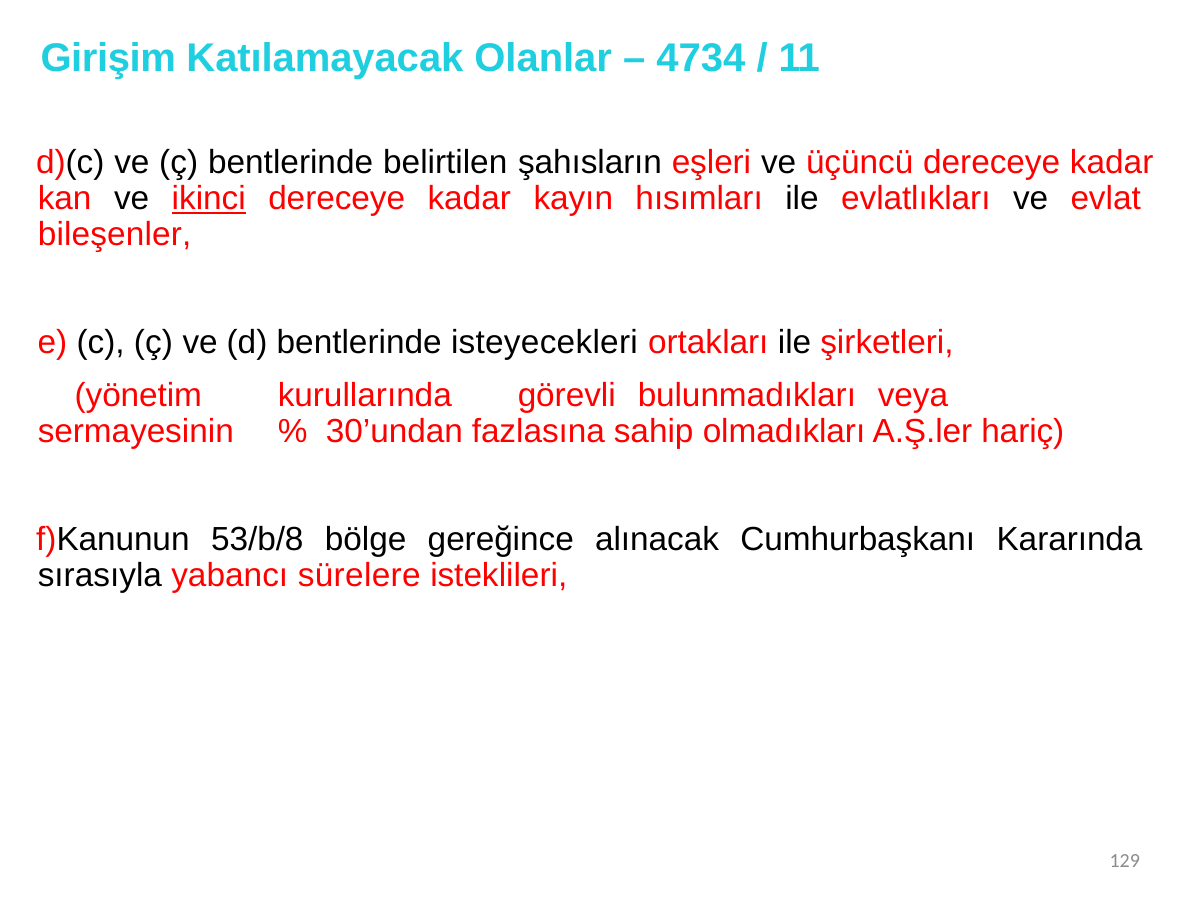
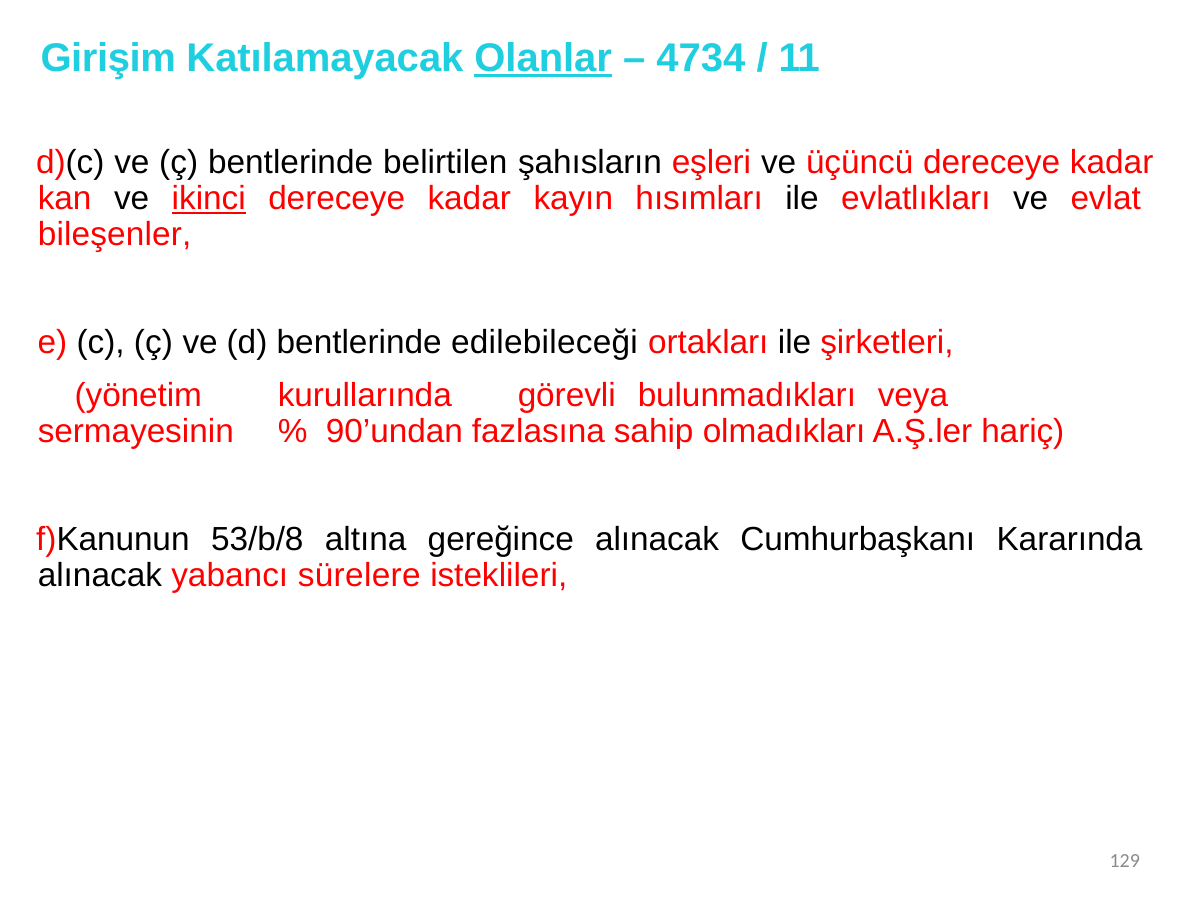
Olanlar underline: none -> present
isteyecekleri: isteyecekleri -> edilebileceği
30’undan: 30’undan -> 90’undan
bölge: bölge -> altına
sırasıyla at (100, 575): sırasıyla -> alınacak
